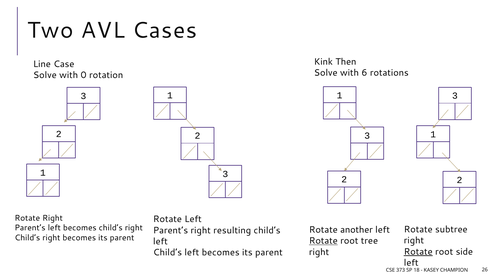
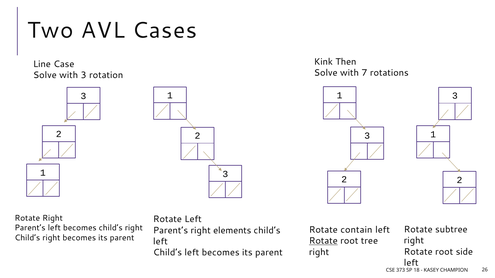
6: 6 -> 7
with 0: 0 -> 3
another: another -> contain
resulting: resulting -> elements
Rotate at (418, 252) underline: present -> none
